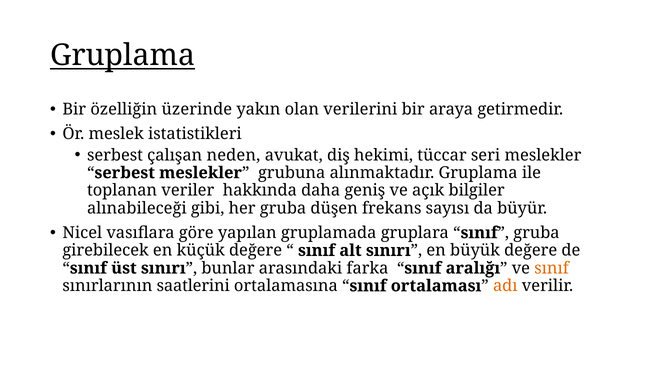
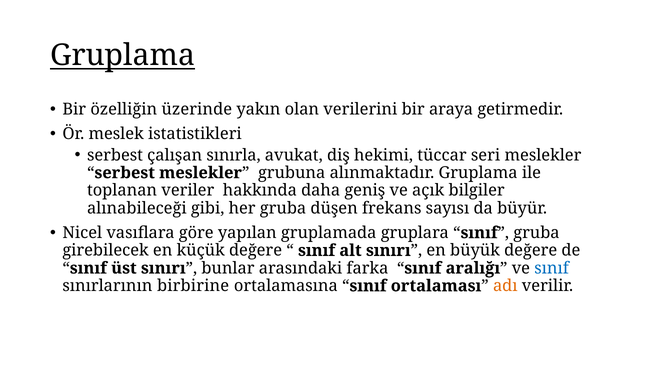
neden: neden -> sınırla
sınıf at (552, 269) colour: orange -> blue
saatlerini: saatlerini -> birbirine
